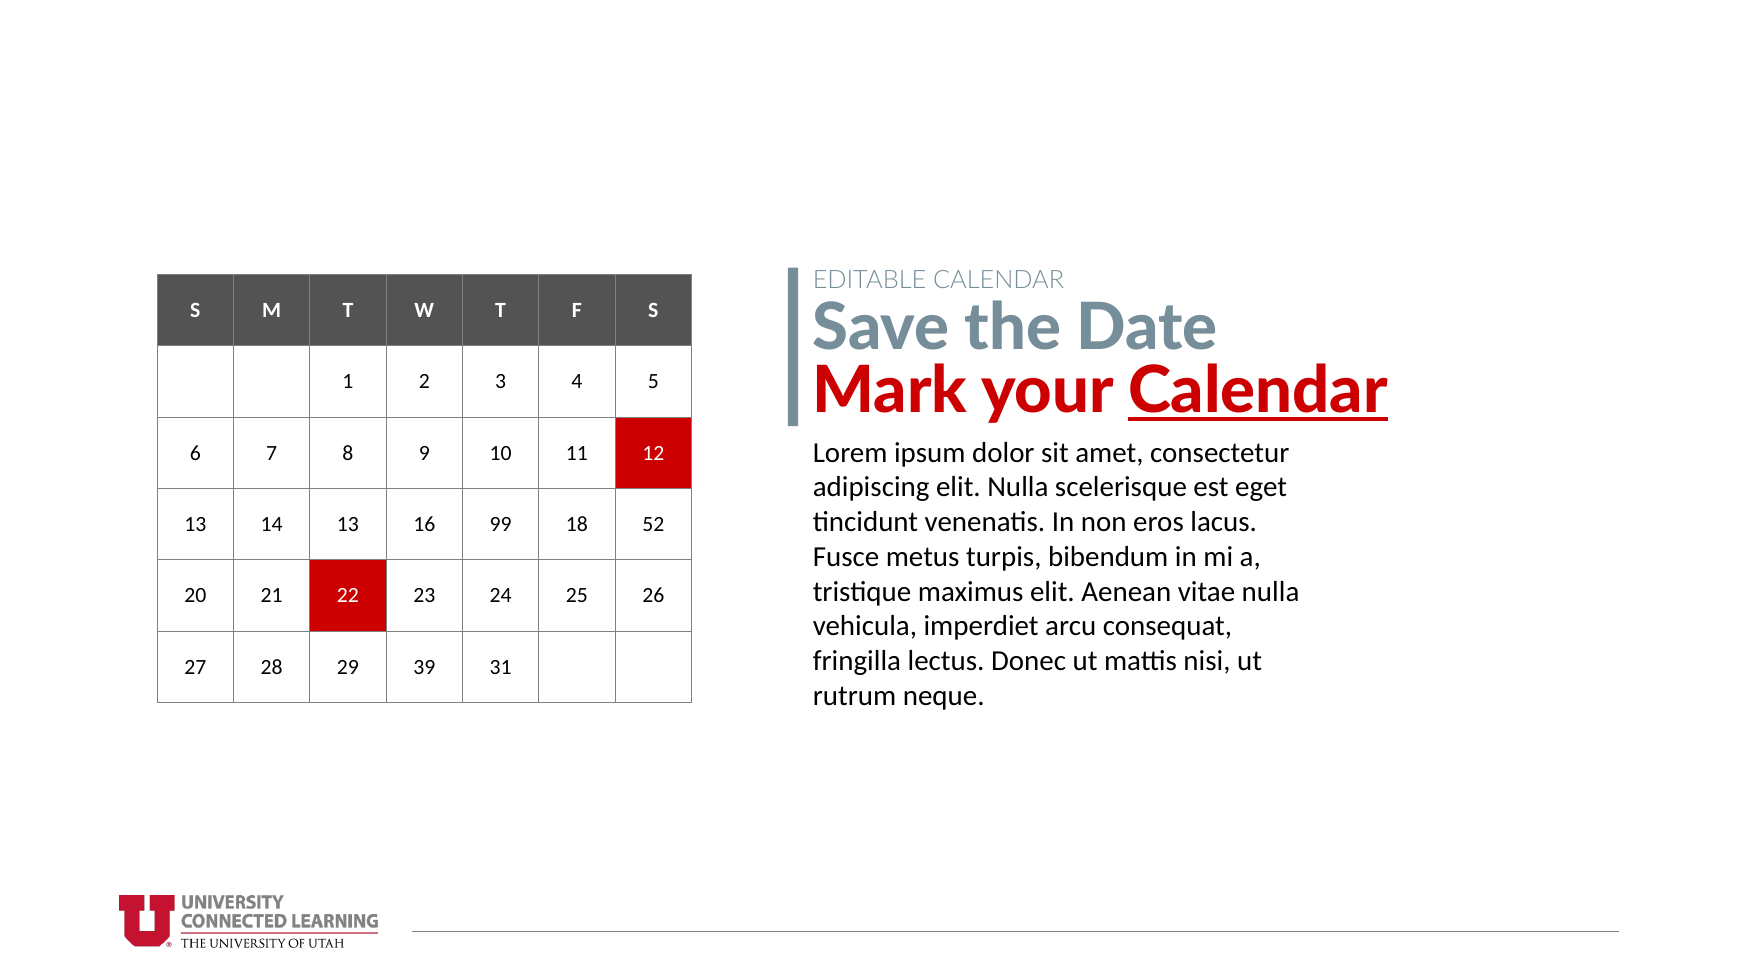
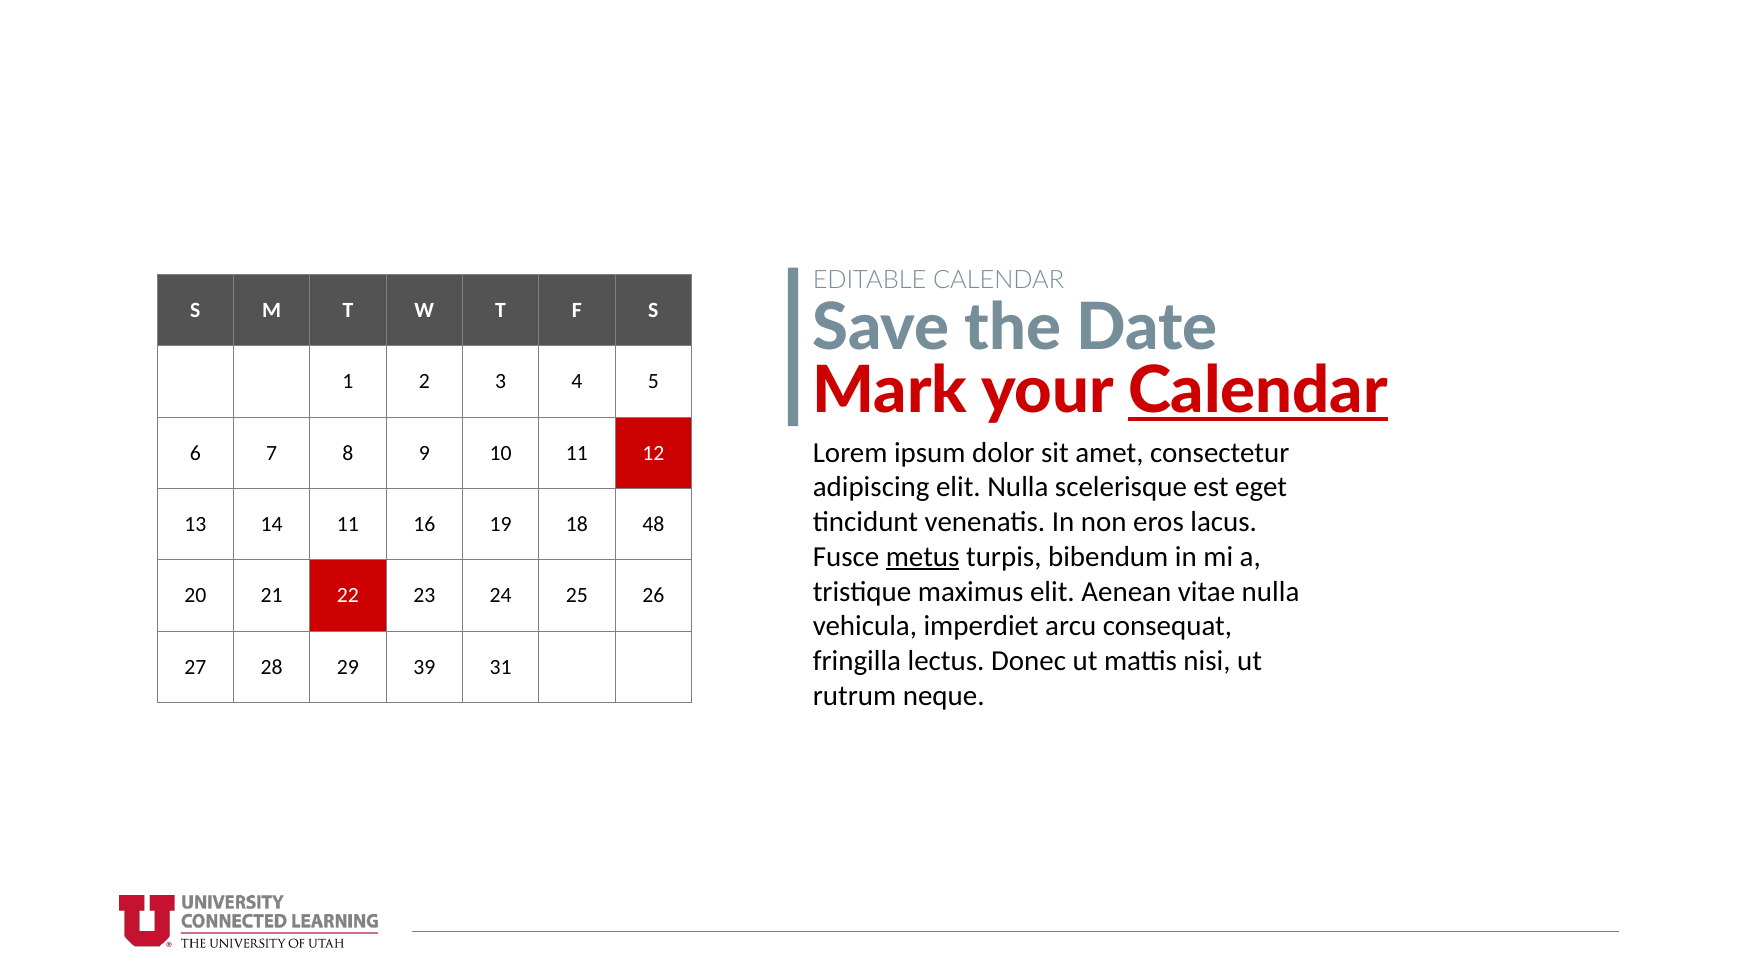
14 13: 13 -> 11
99: 99 -> 19
52: 52 -> 48
metus underline: none -> present
